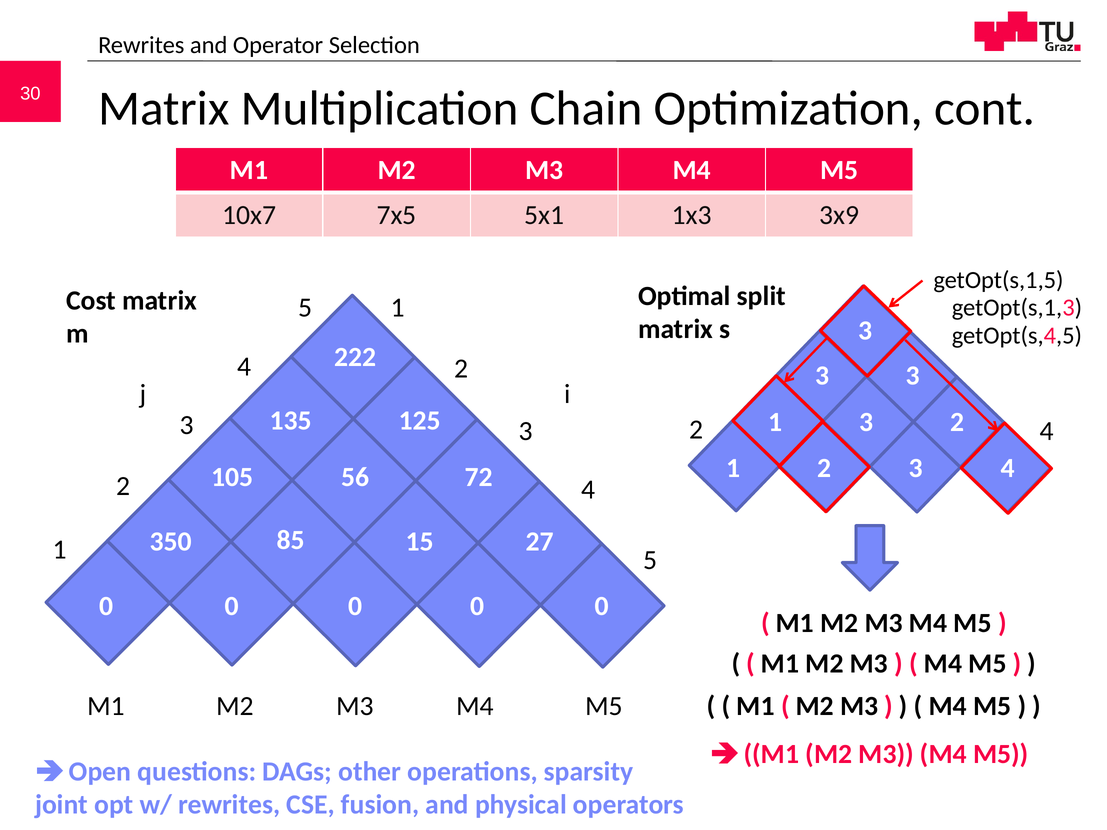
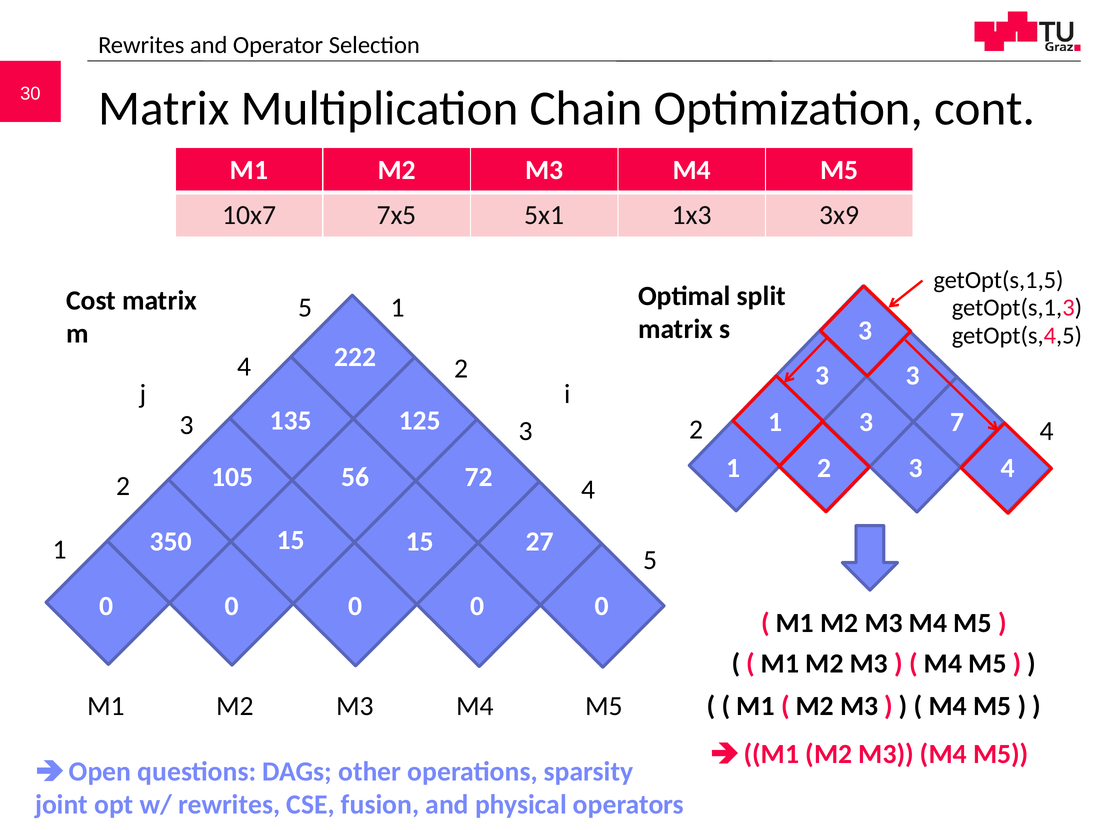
3 2: 2 -> 7
350 85: 85 -> 15
